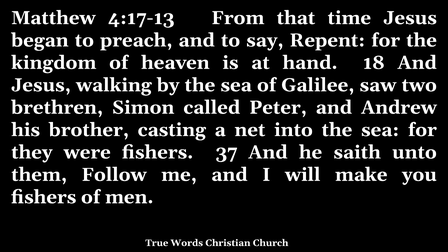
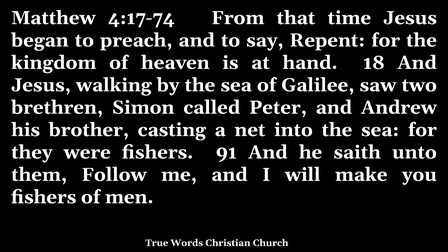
4:17-13: 4:17-13 -> 4:17-74
37: 37 -> 91
